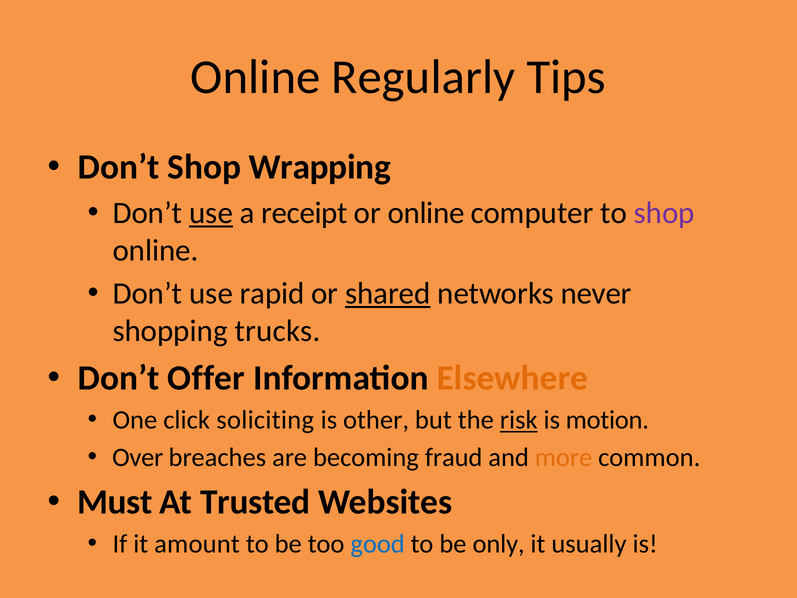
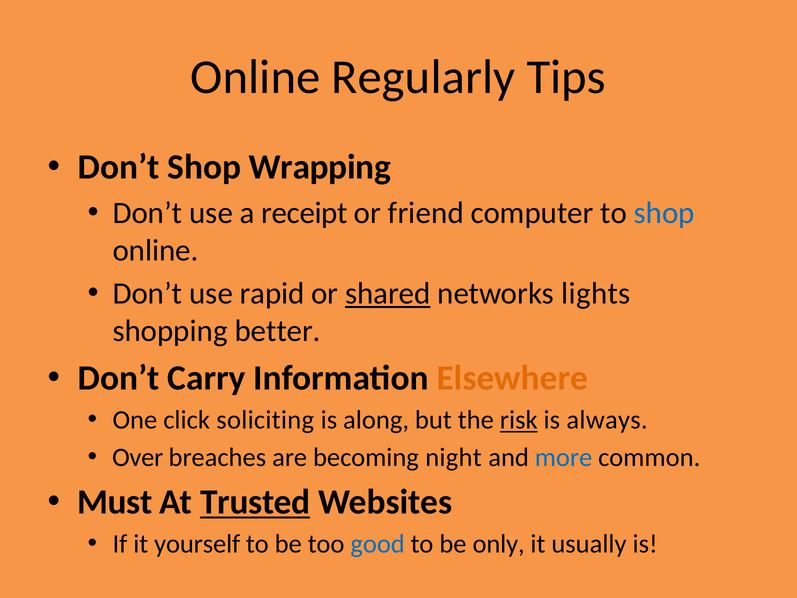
use at (211, 213) underline: present -> none
or online: online -> friend
shop at (664, 213) colour: purple -> blue
never: never -> lights
trucks: trucks -> better
Offer: Offer -> Carry
other: other -> along
motion: motion -> always
fraud: fraud -> night
more colour: orange -> blue
Trusted underline: none -> present
amount: amount -> yourself
